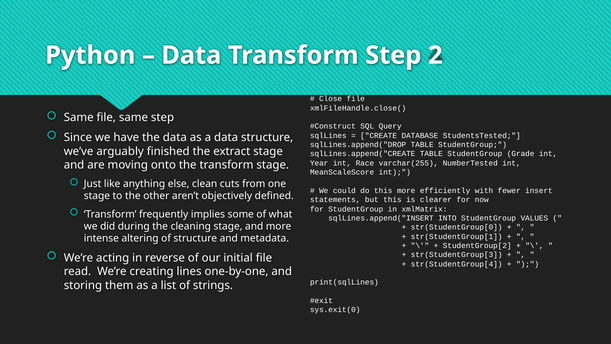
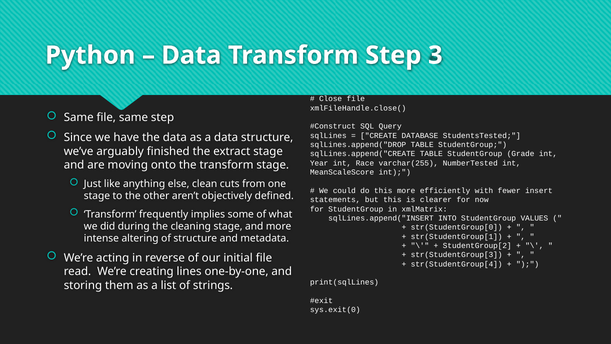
2: 2 -> 3
